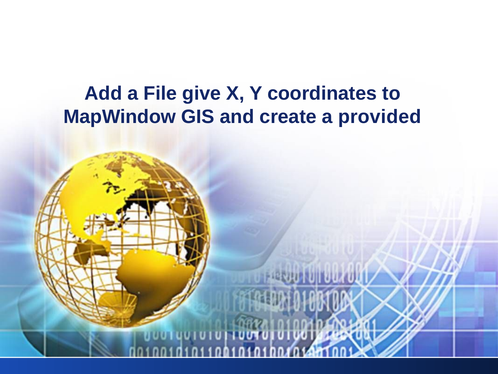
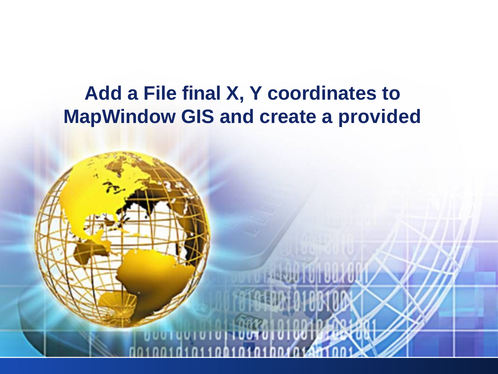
give: give -> final
